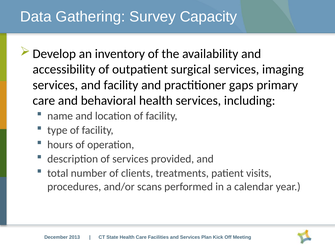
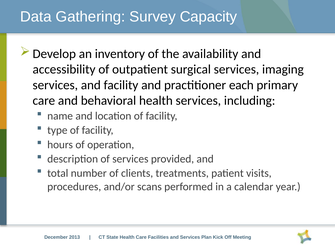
gaps: gaps -> each
